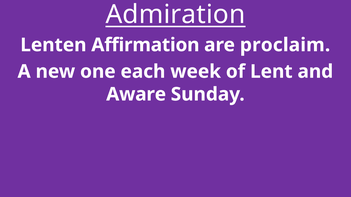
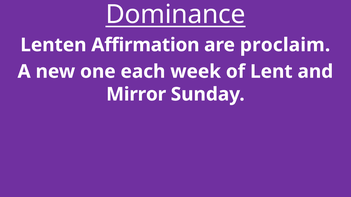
Admiration: Admiration -> Dominance
Aware: Aware -> Mirror
